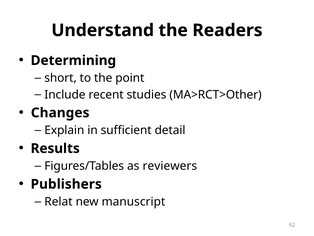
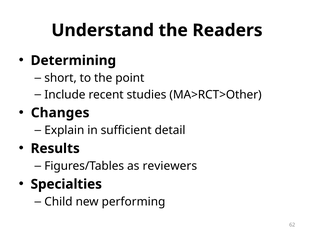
Publishers: Publishers -> Specialties
Relat: Relat -> Child
manuscript: manuscript -> performing
